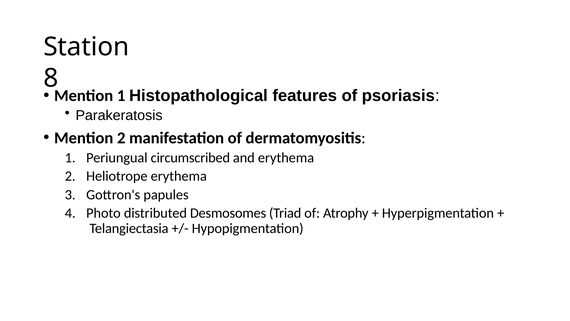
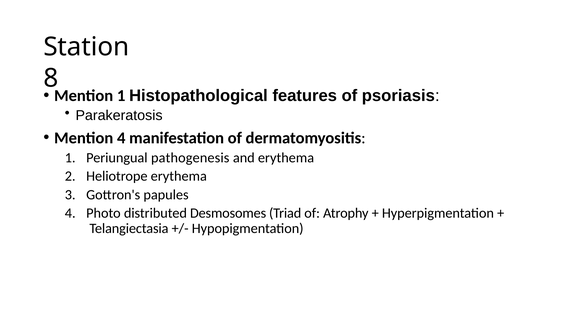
Mention 2: 2 -> 4
circumscribed: circumscribed -> pathogenesis
